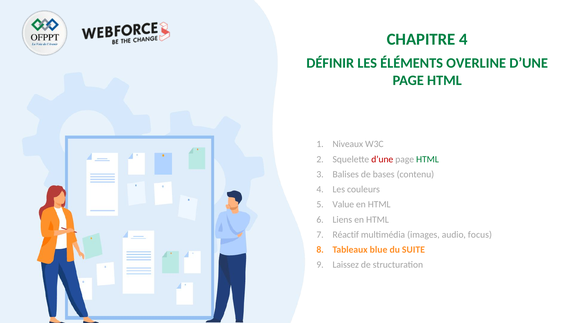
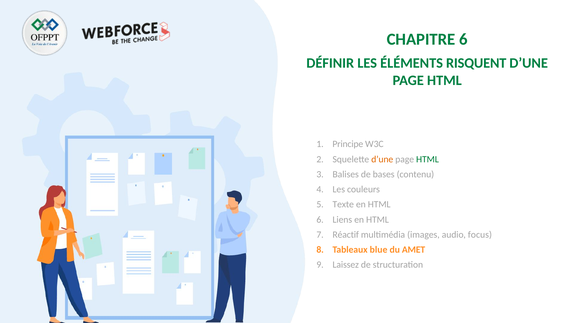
CHAPITRE 4: 4 -> 6
OVERLINE: OVERLINE -> RISQUENT
Niveaux: Niveaux -> Principe
d’une at (382, 159) colour: red -> orange
Value: Value -> Texte
SUITE: SUITE -> AMET
